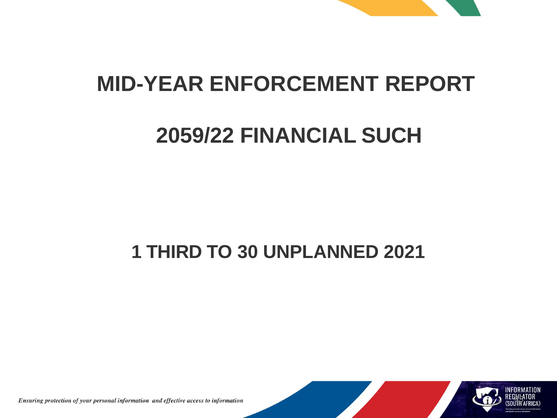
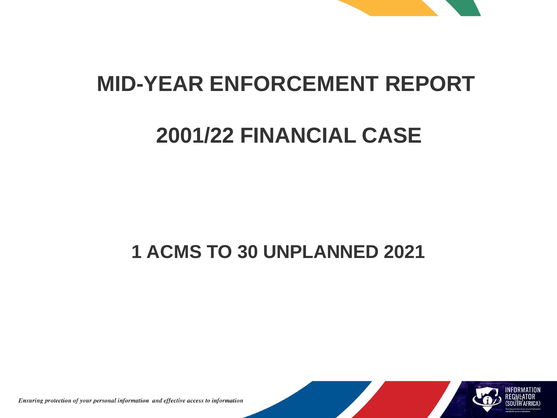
2059/22: 2059/22 -> 2001/22
SUCH: SUCH -> CASE
THIRD: THIRD -> ACMS
